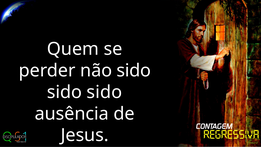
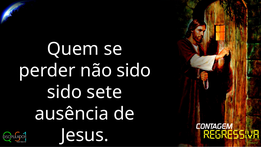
sido at (104, 92): sido -> sete
